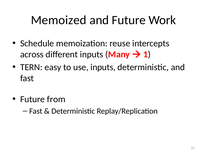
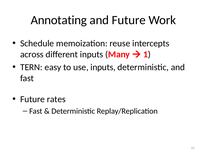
Memoized: Memoized -> Annotating
from: from -> rates
